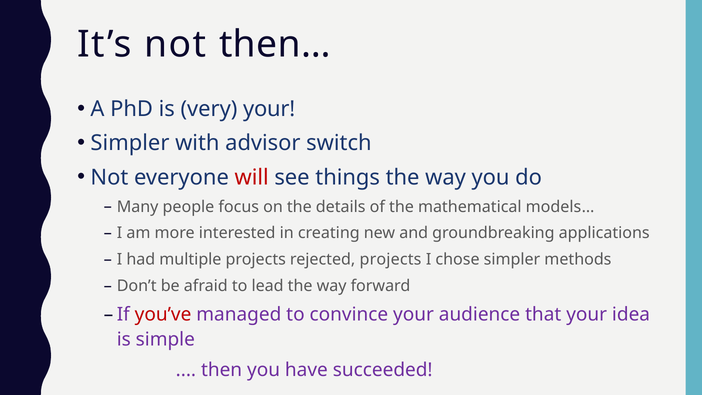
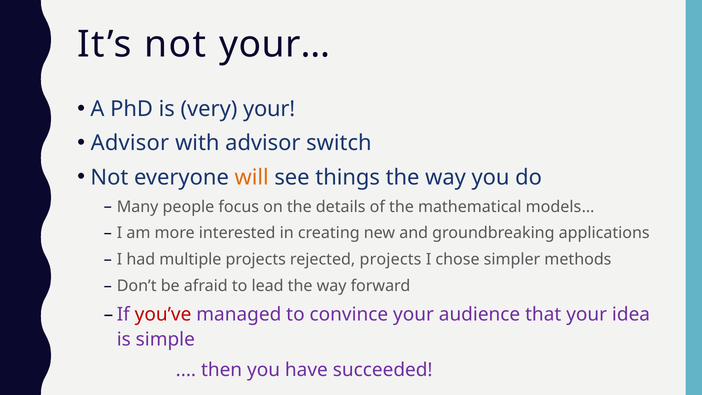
then…: then… -> your…
Simpler at (130, 143): Simpler -> Advisor
will colour: red -> orange
